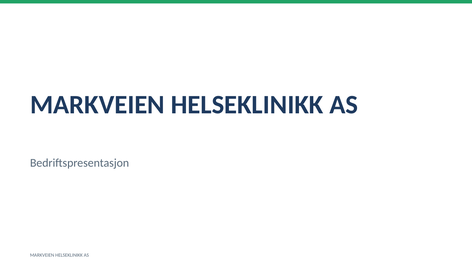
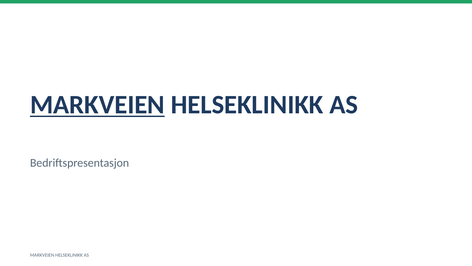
MARKVEIEN at (97, 105) underline: none -> present
